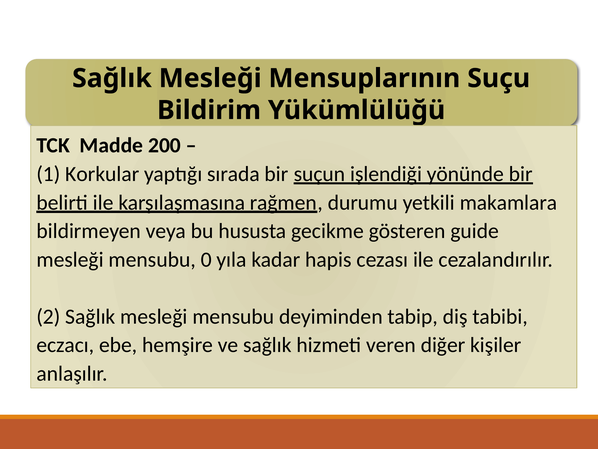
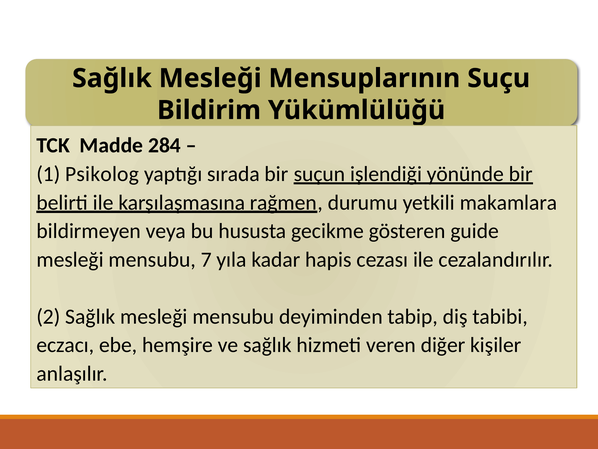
200: 200 -> 284
Korkular: Korkular -> Psikolog
0: 0 -> 7
